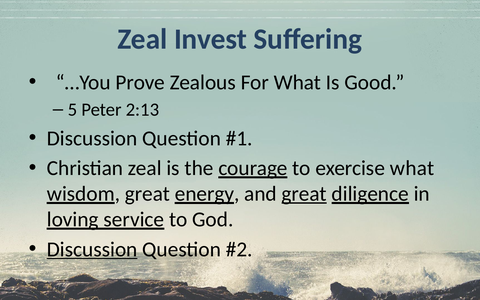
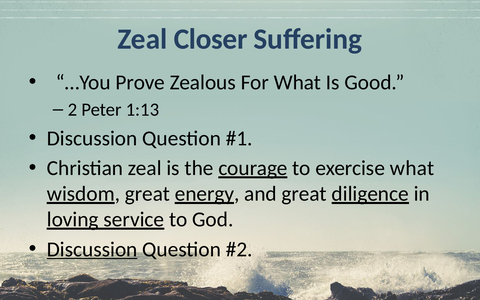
Invest: Invest -> Closer
5: 5 -> 2
2:13: 2:13 -> 1:13
great at (304, 194) underline: present -> none
